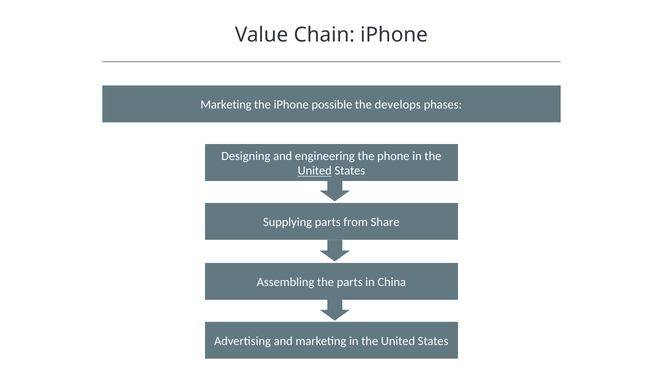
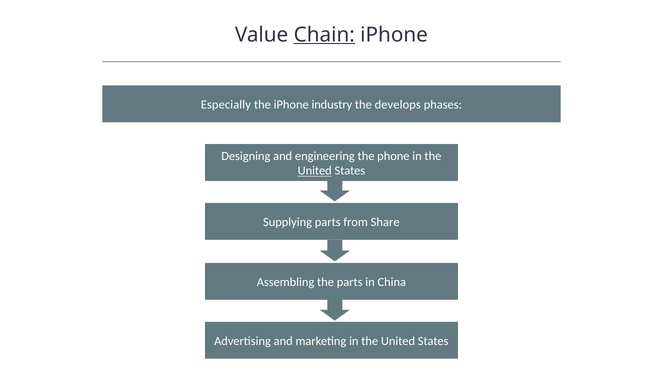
Chain underline: none -> present
Marketing at (226, 105): Marketing -> Especially
possible: possible -> industry
